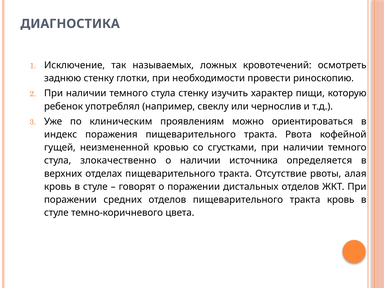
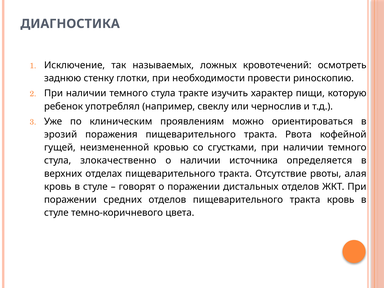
стула стенку: стенку -> тракте
индекс: индекс -> эрозий
